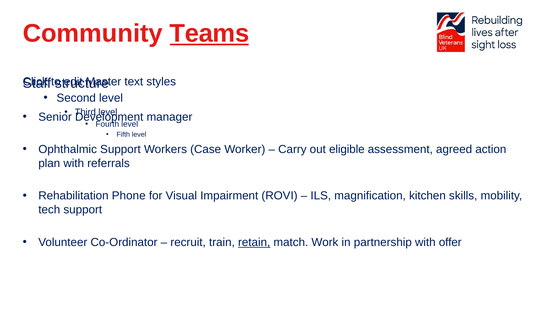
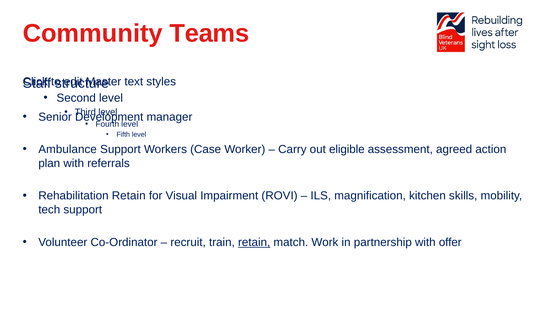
Teams underline: present -> none
Ophthalmic: Ophthalmic -> Ambulance
Rehabilitation Phone: Phone -> Retain
